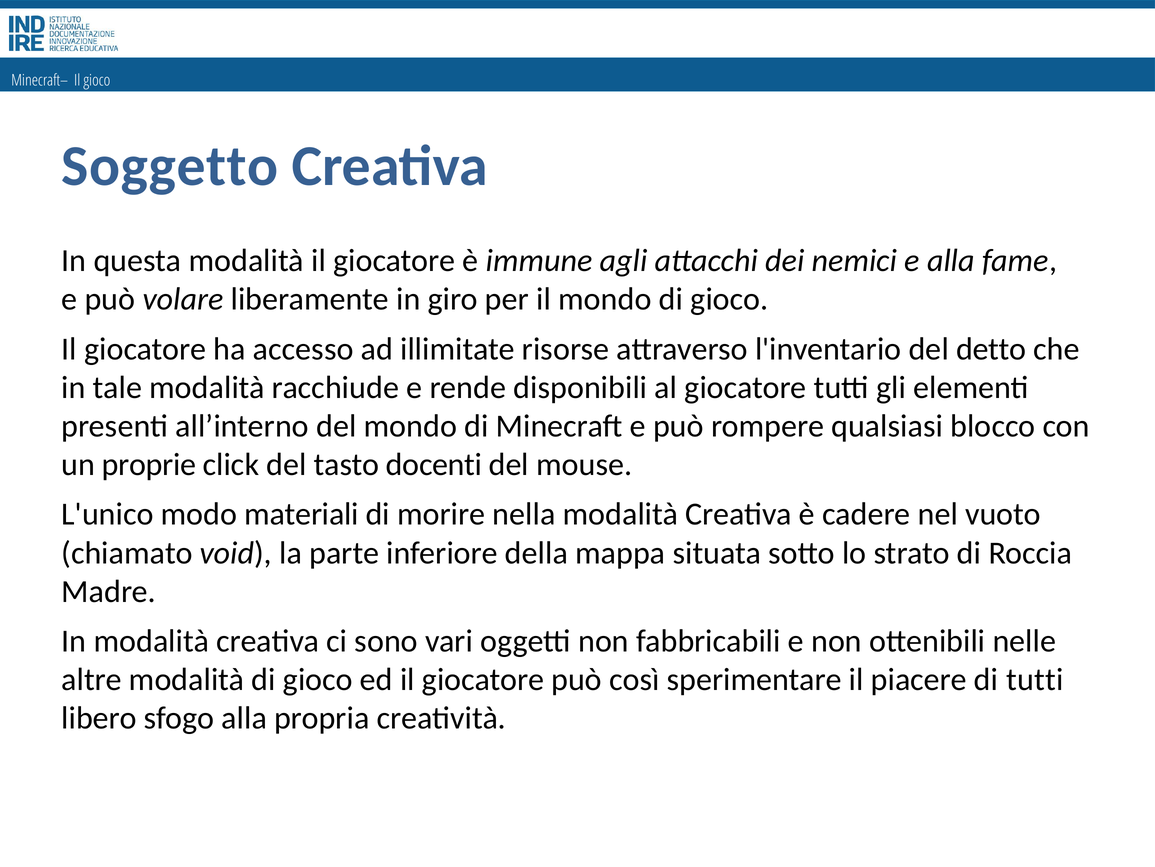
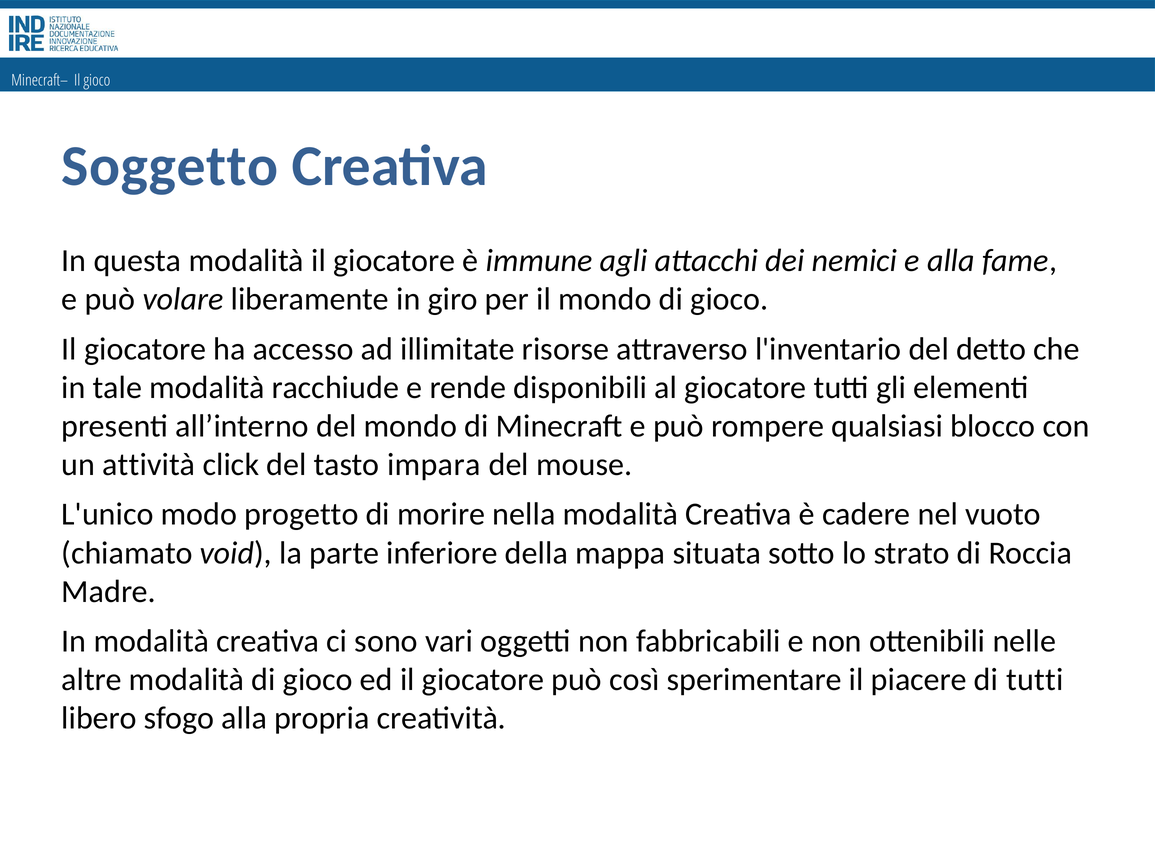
proprie: proprie -> attività
docenti: docenti -> impara
materiali: materiali -> progetto
